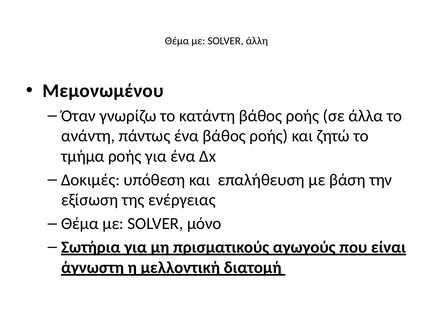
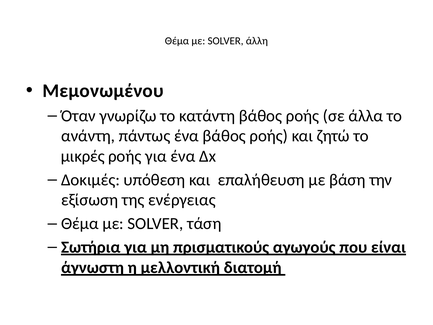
τμήμα: τμήμα -> μικρές
μόνο: μόνο -> τάση
